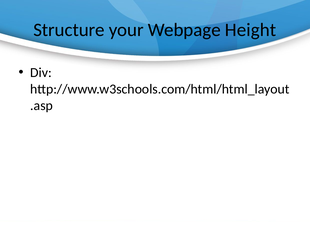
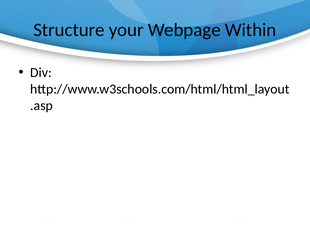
Height: Height -> Within
